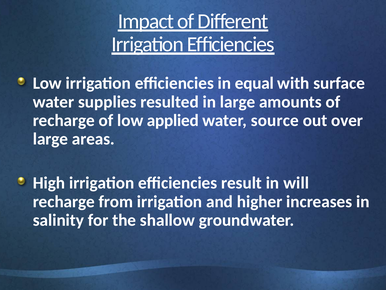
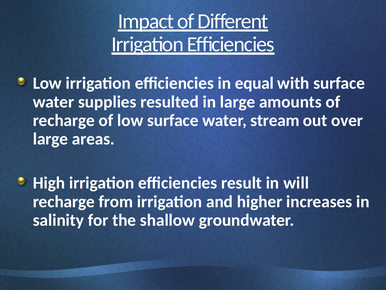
low applied: applied -> surface
source: source -> stream
